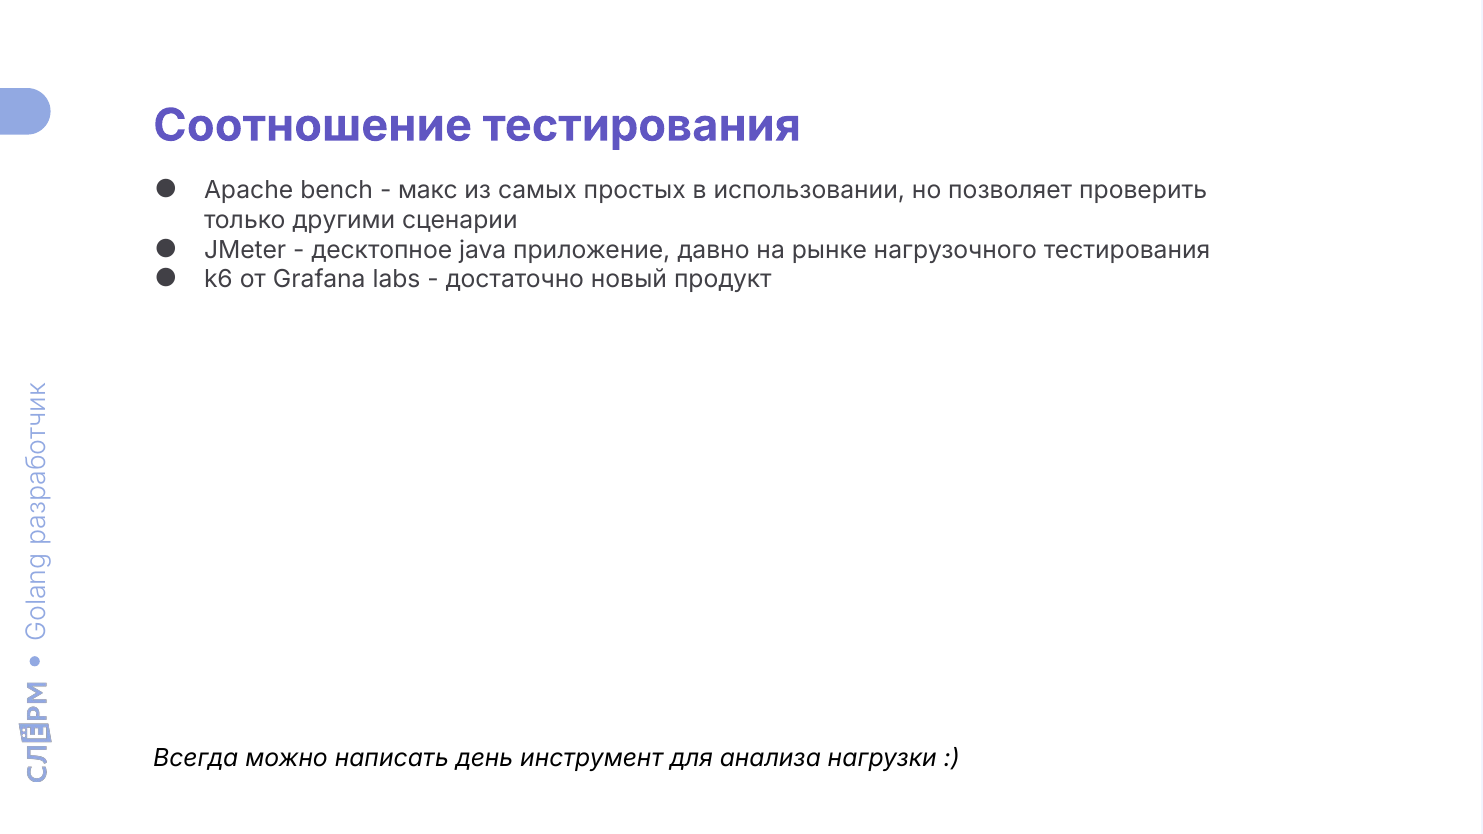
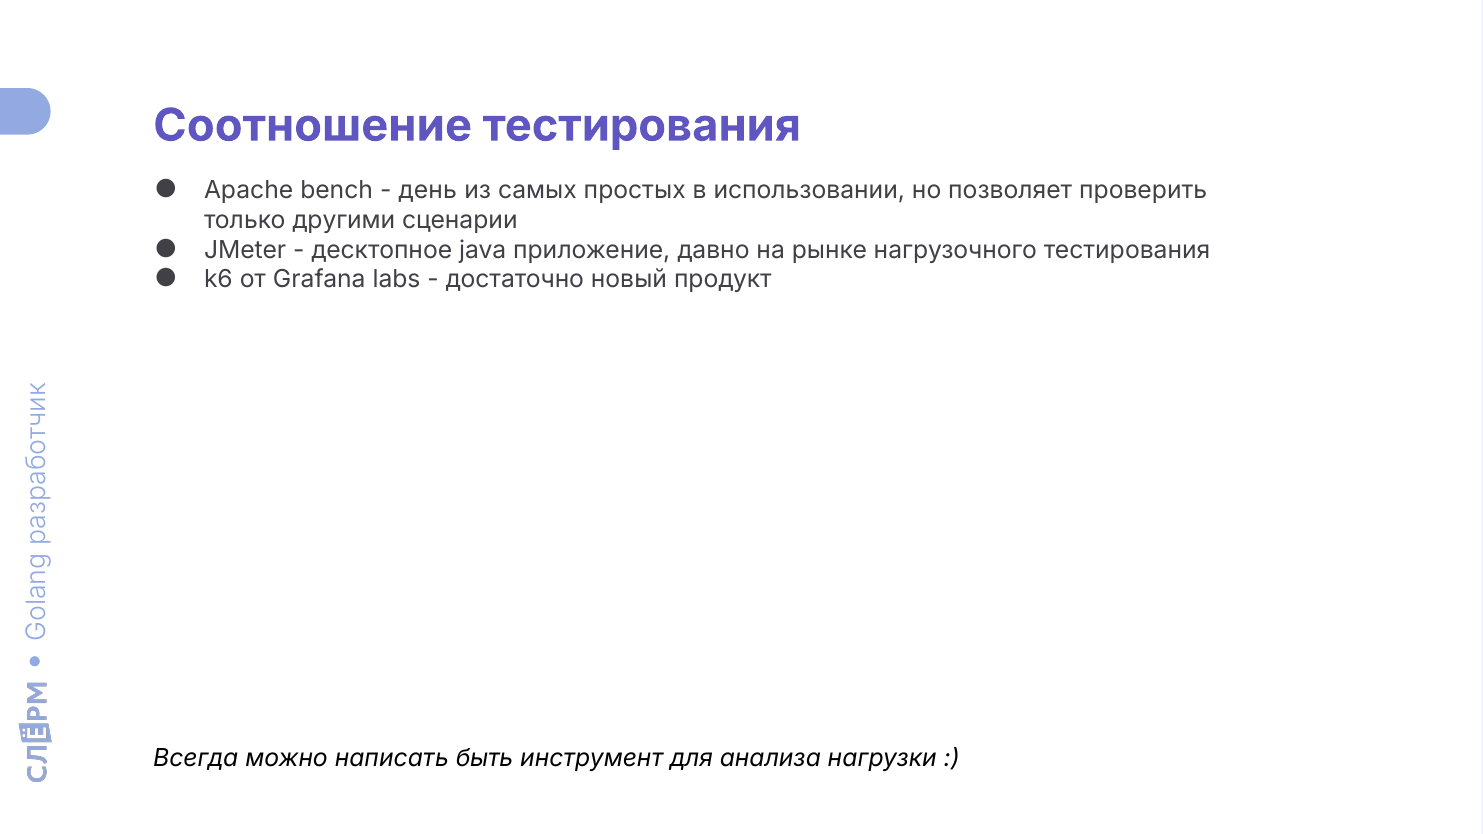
макс: макс -> день
день: день -> быть
